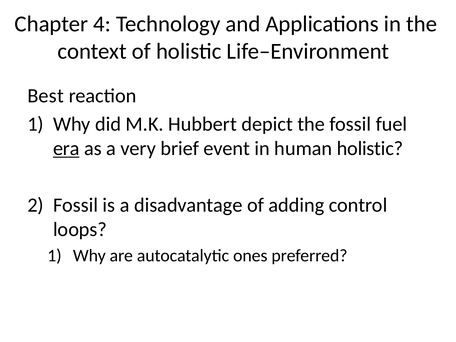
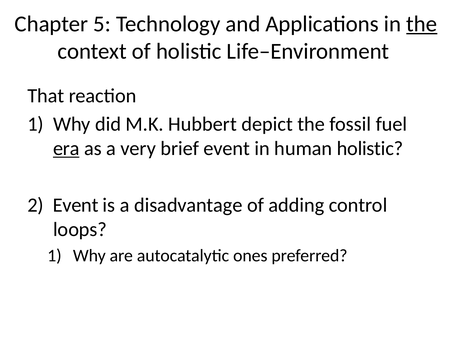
4: 4 -> 5
the at (422, 24) underline: none -> present
Best: Best -> That
Fossil at (76, 205): Fossil -> Event
